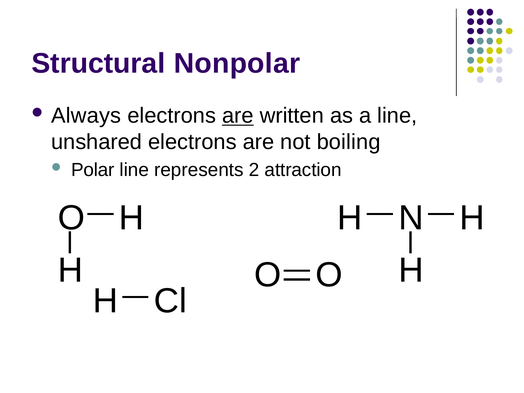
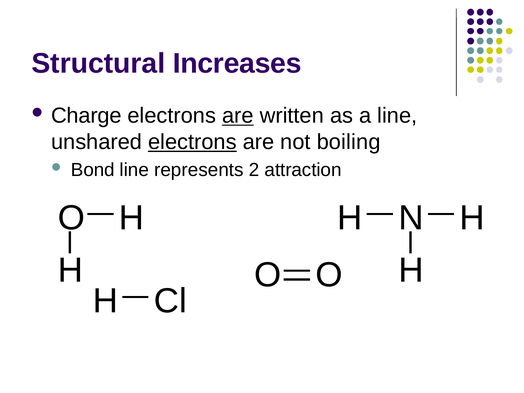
Nonpolar: Nonpolar -> Increases
Always: Always -> Charge
electrons at (192, 142) underline: none -> present
Polar: Polar -> Bond
